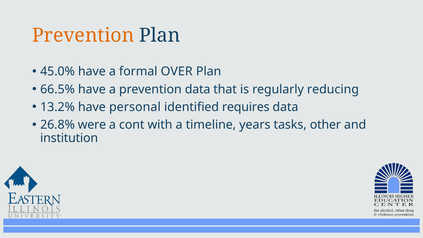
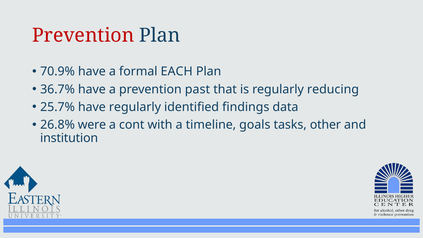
Prevention at (83, 36) colour: orange -> red
45.0%: 45.0% -> 70.9%
OVER: OVER -> EACH
66.5%: 66.5% -> 36.7%
prevention data: data -> past
13.2%: 13.2% -> 25.7%
have personal: personal -> regularly
requires: requires -> findings
years: years -> goals
